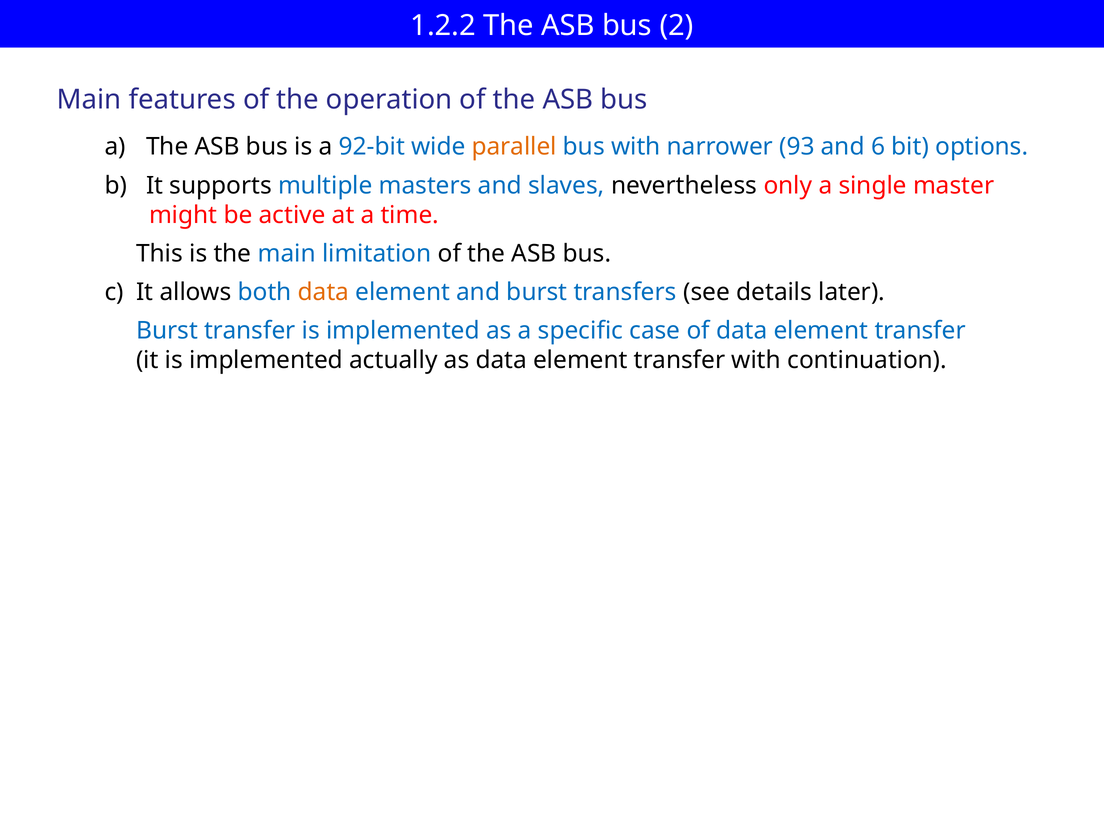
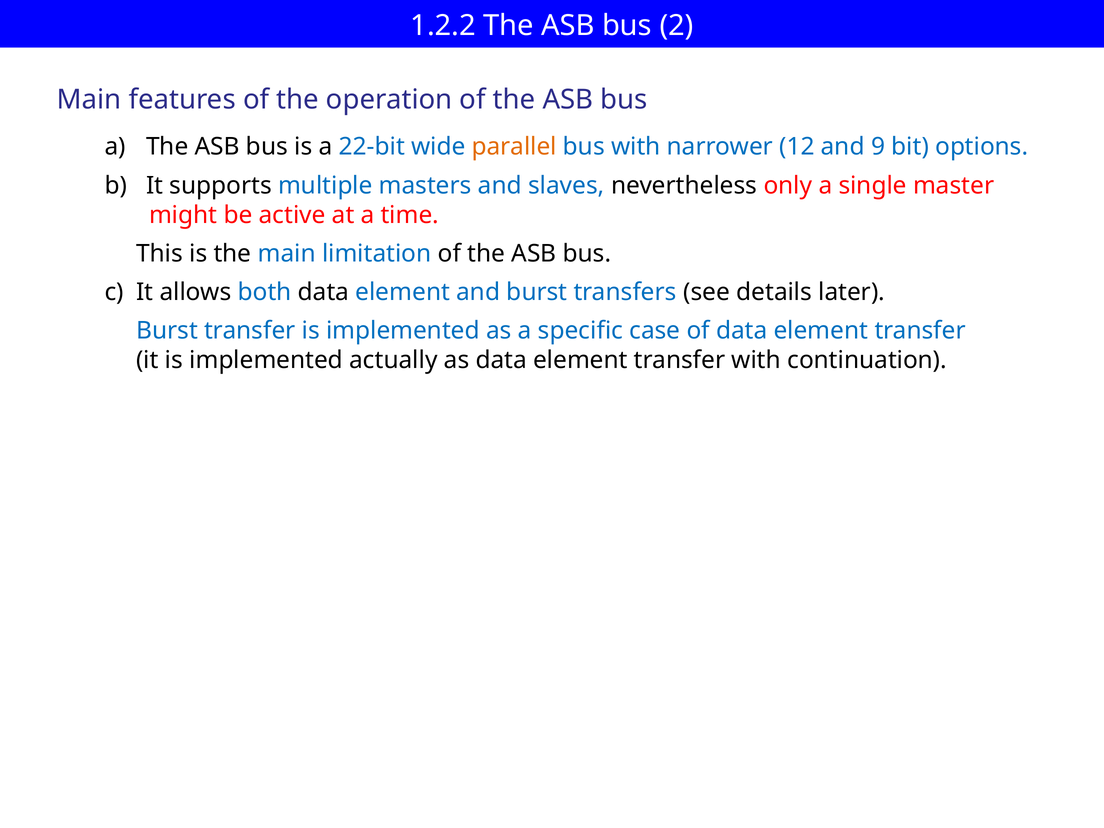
92-bit: 92-bit -> 22-bit
93: 93 -> 12
6: 6 -> 9
data at (324, 292) colour: orange -> black
